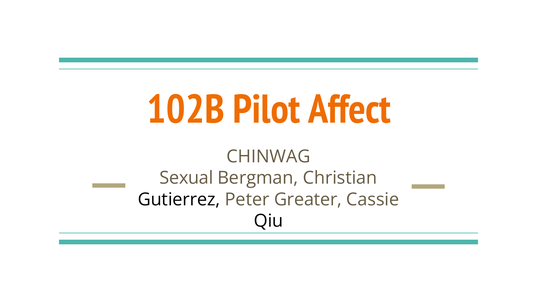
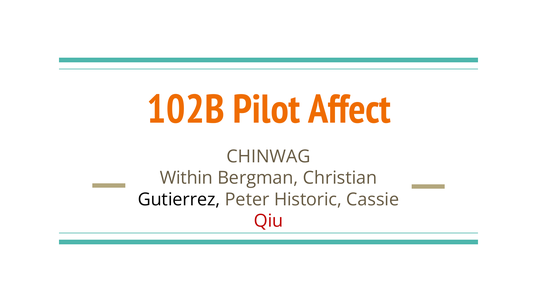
Sexual: Sexual -> Within
Greater: Greater -> Historic
Qiu colour: black -> red
